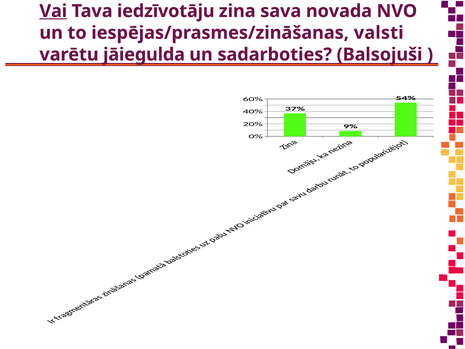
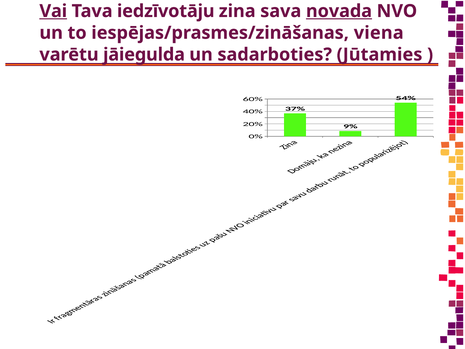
novada underline: none -> present
valsti: valsti -> viena
Balsojuši: Balsojuši -> Jūtamies
